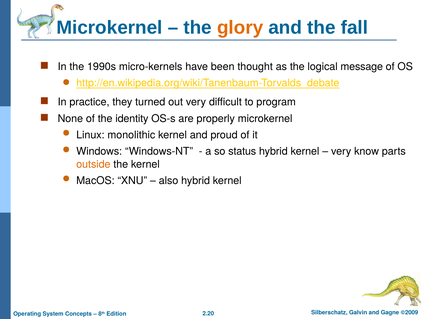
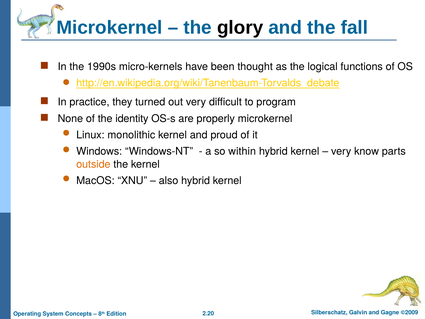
glory colour: orange -> black
message: message -> functions
status: status -> within
